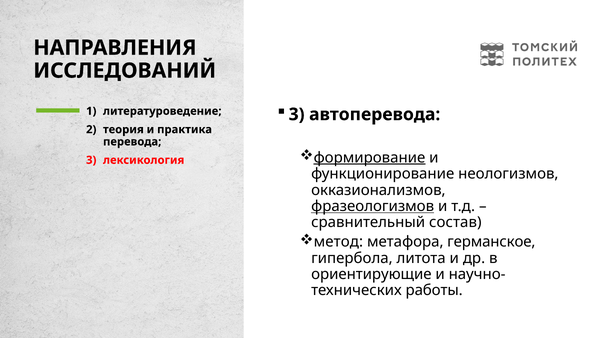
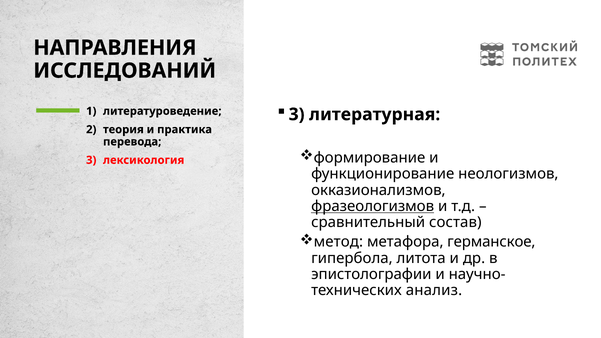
автоперевода: автоперевода -> литературная
формирование underline: present -> none
ориентирующие: ориентирующие -> эпистолографии
работы: работы -> анализ
